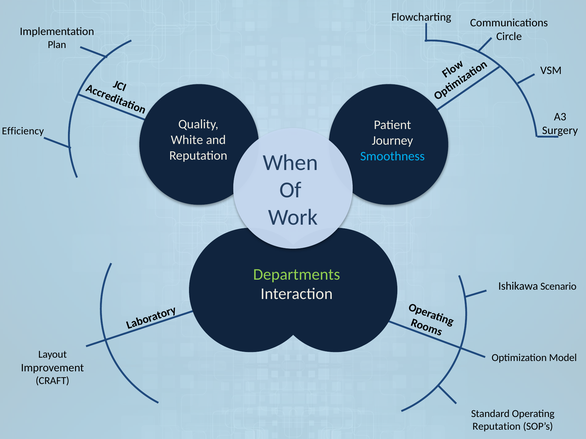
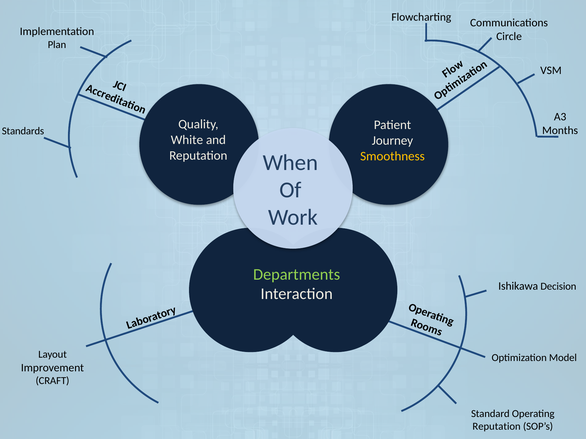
Surgery: Surgery -> Months
Efficiency: Efficiency -> Standards
Smoothness colour: light blue -> yellow
Scenario: Scenario -> Decision
